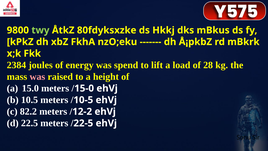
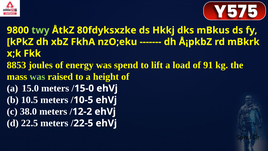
2384: 2384 -> 8853
28: 28 -> 91
was at (37, 77) colour: pink -> light green
82.2: 82.2 -> 38.0
